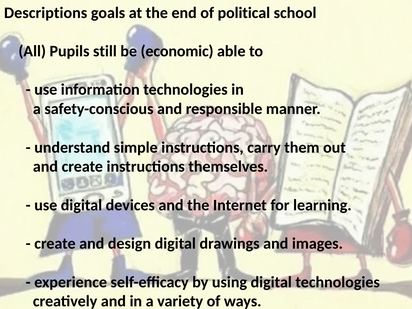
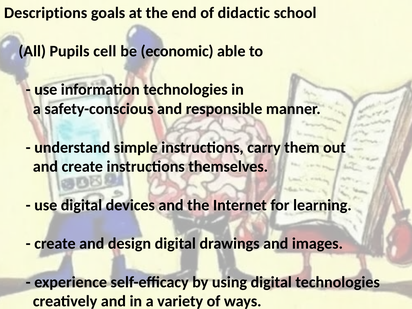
political: political -> didactic
still: still -> cell
